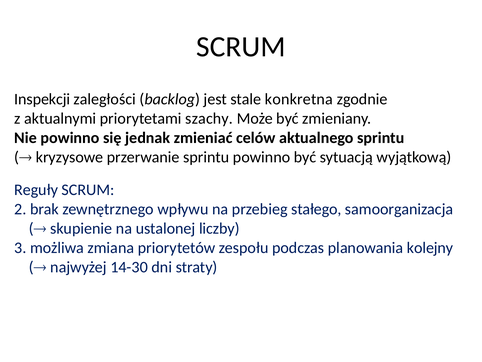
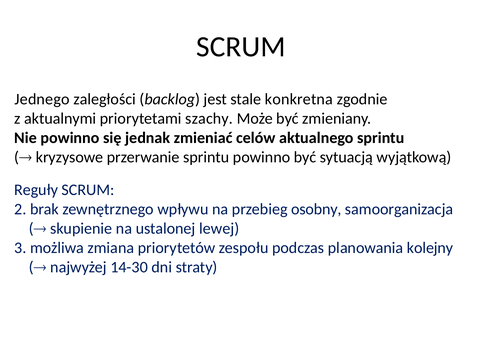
Inspekcji: Inspekcji -> Jednego
stałego: stałego -> osobny
liczby: liczby -> lewej
